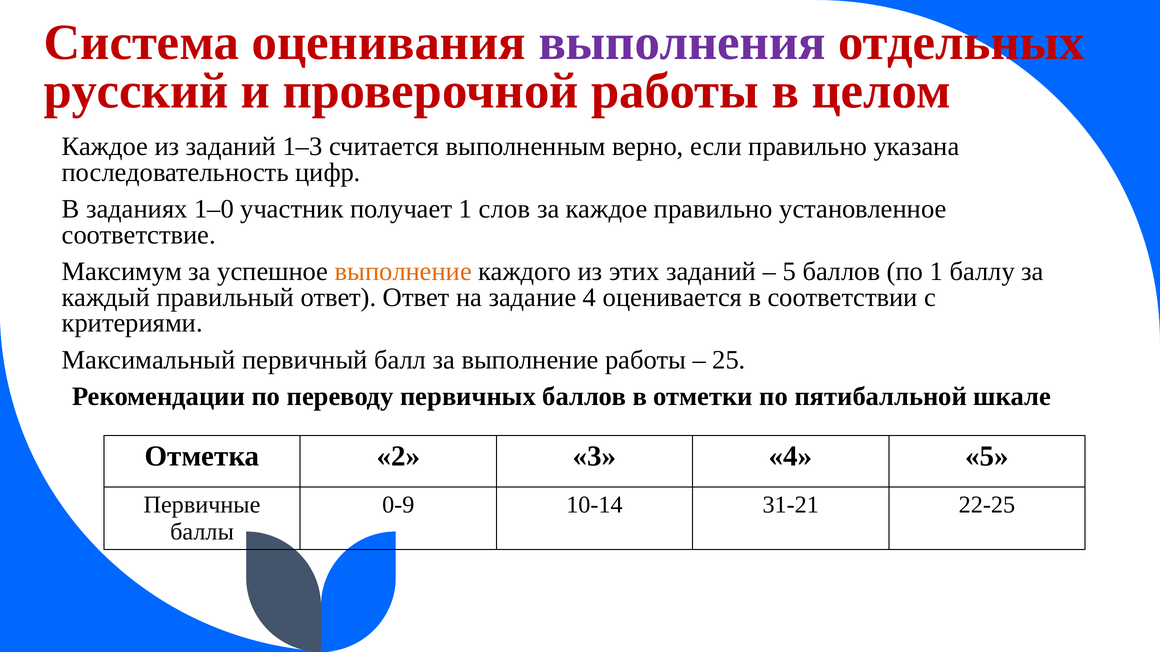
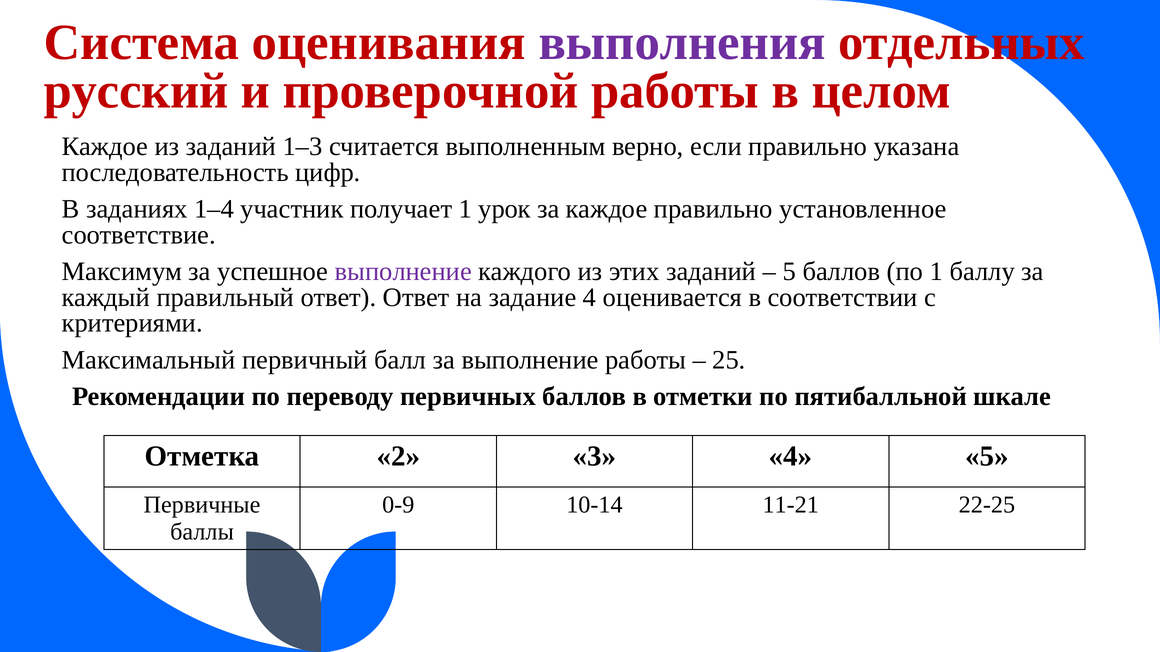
1–0: 1–0 -> 1–4
слов: слов -> урок
выполнение at (403, 272) colour: orange -> purple
31-21: 31-21 -> 11-21
